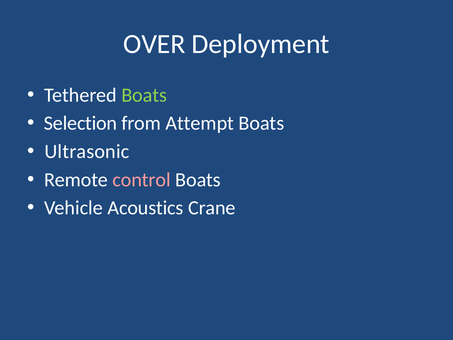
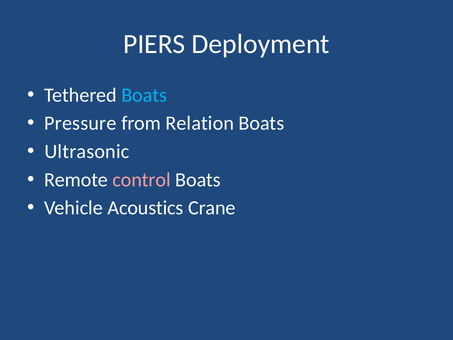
OVER: OVER -> PIERS
Boats at (144, 95) colour: light green -> light blue
Selection: Selection -> Pressure
Attempt: Attempt -> Relation
